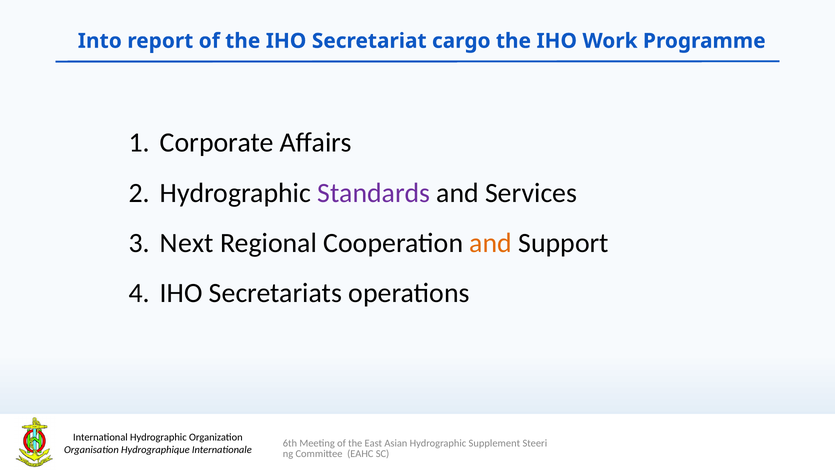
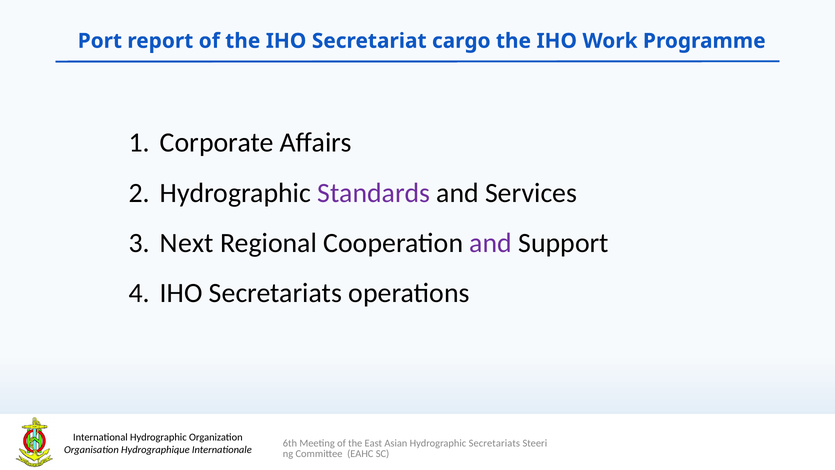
Into: Into -> Port
and at (491, 243) colour: orange -> purple
Hydrographic Supplement: Supplement -> Secretariats
